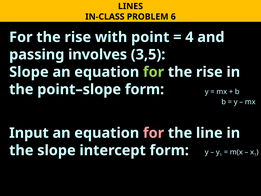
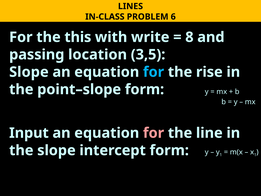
rise at (78, 37): rise -> this
point: point -> write
4: 4 -> 8
involves: involves -> location
for at (154, 72) colour: light green -> light blue
